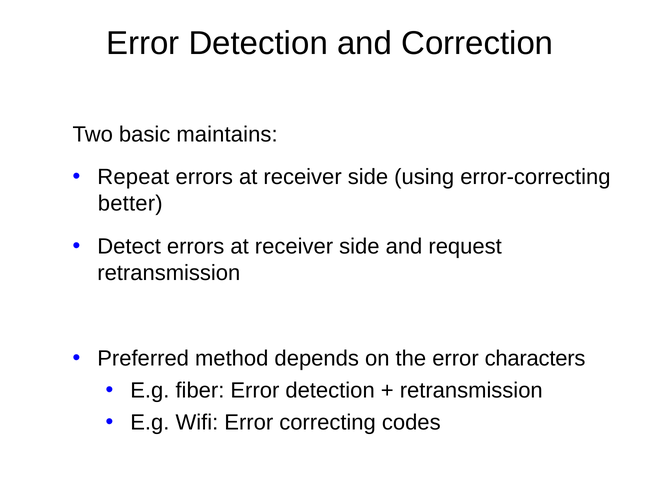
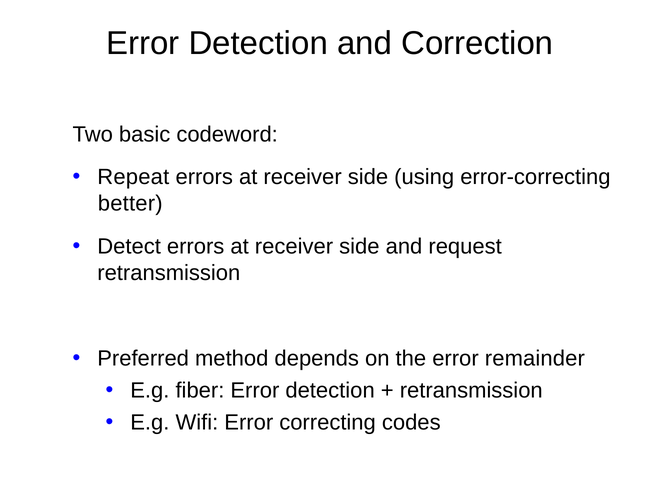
maintains: maintains -> codeword
characters: characters -> remainder
